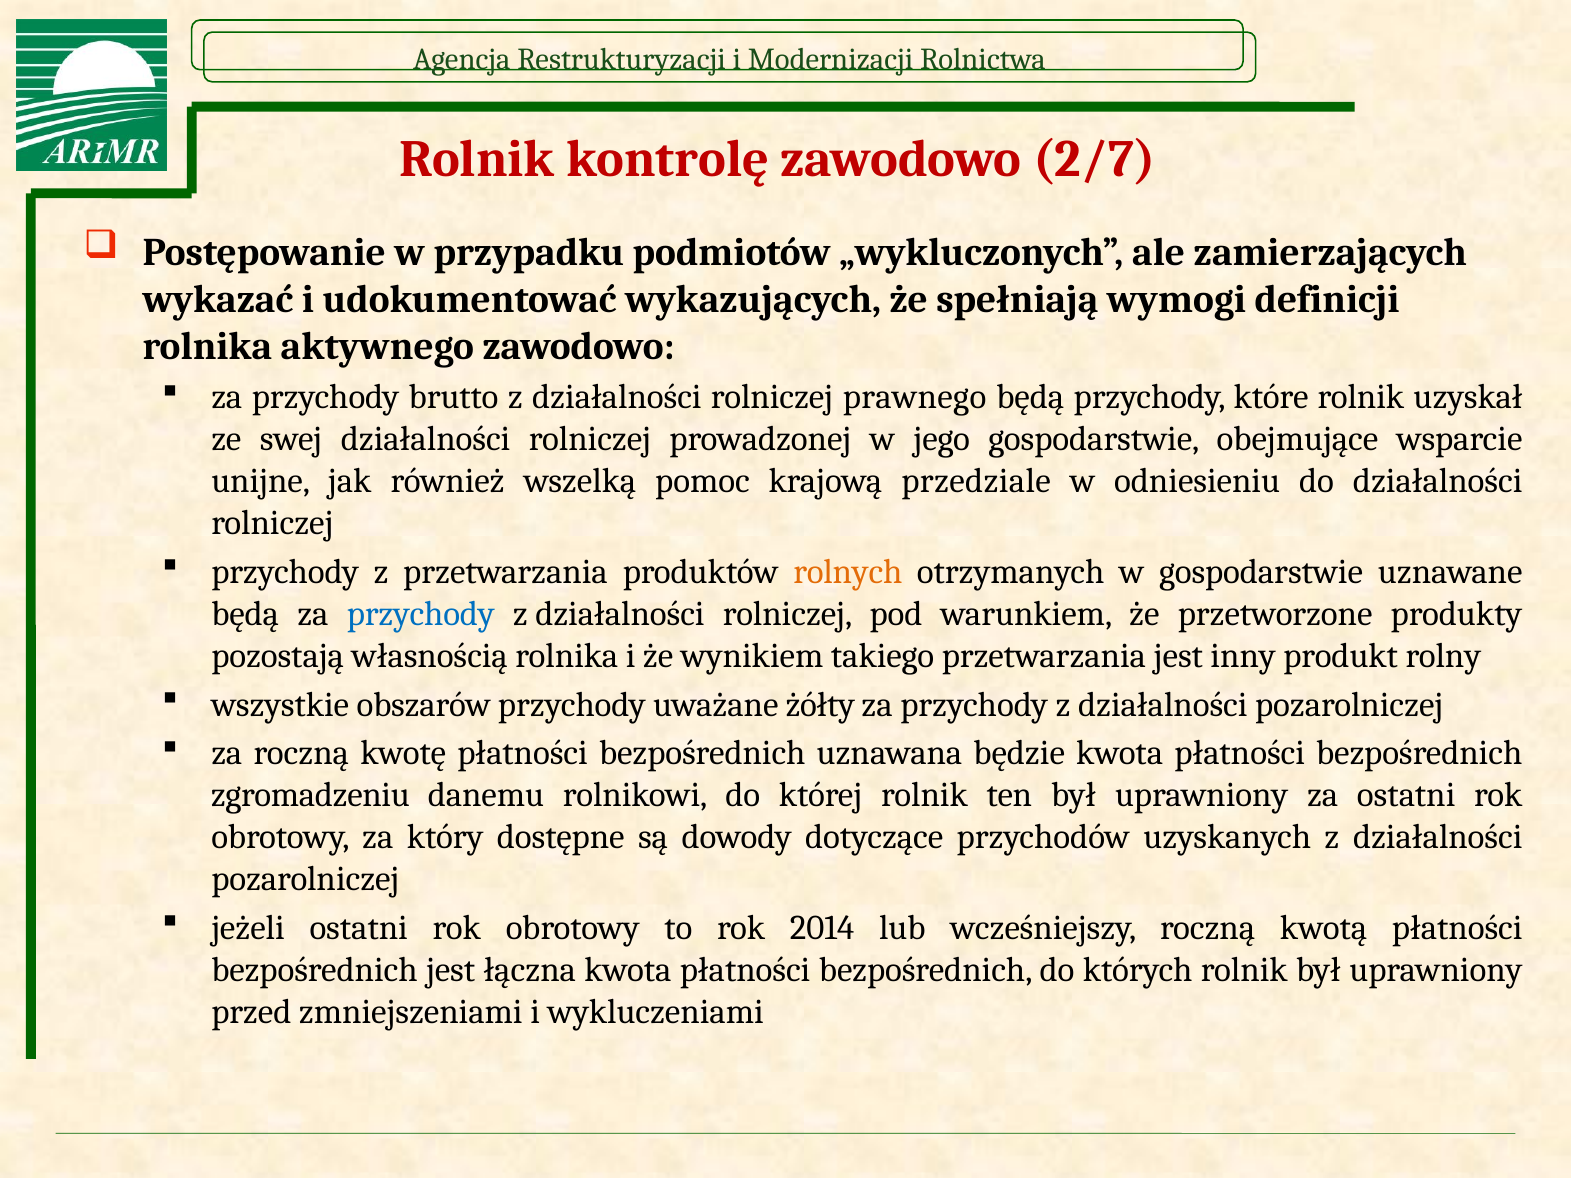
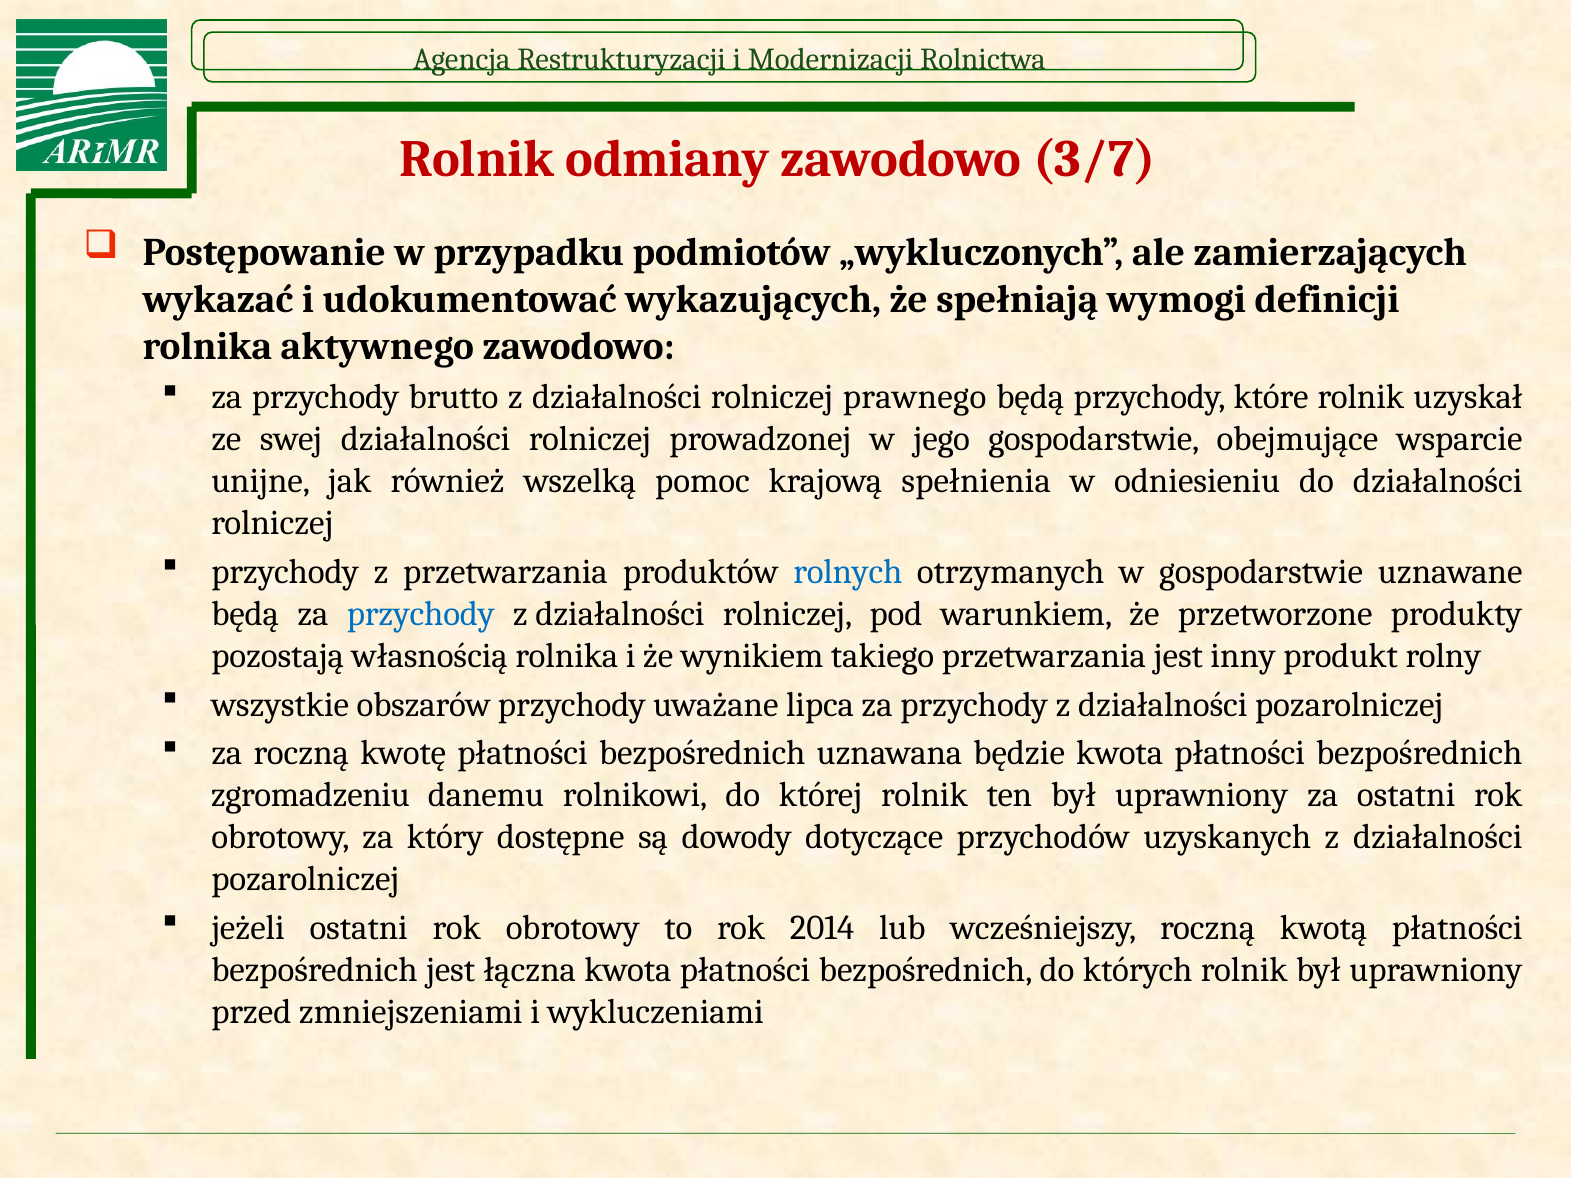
kontrolę: kontrolę -> odmiany
2/7: 2/7 -> 3/7
przedziale: przedziale -> spełnienia
rolnych colour: orange -> blue
żółty: żółty -> lipca
